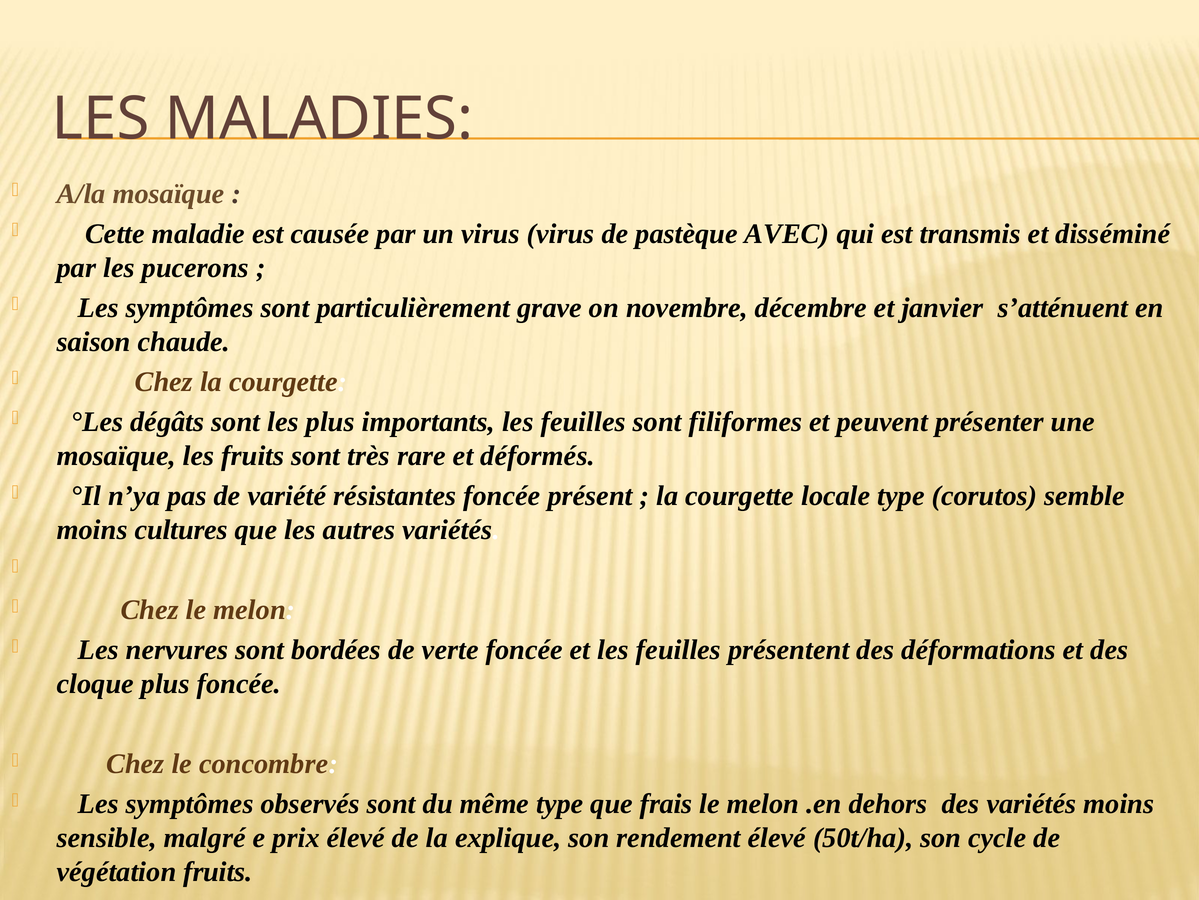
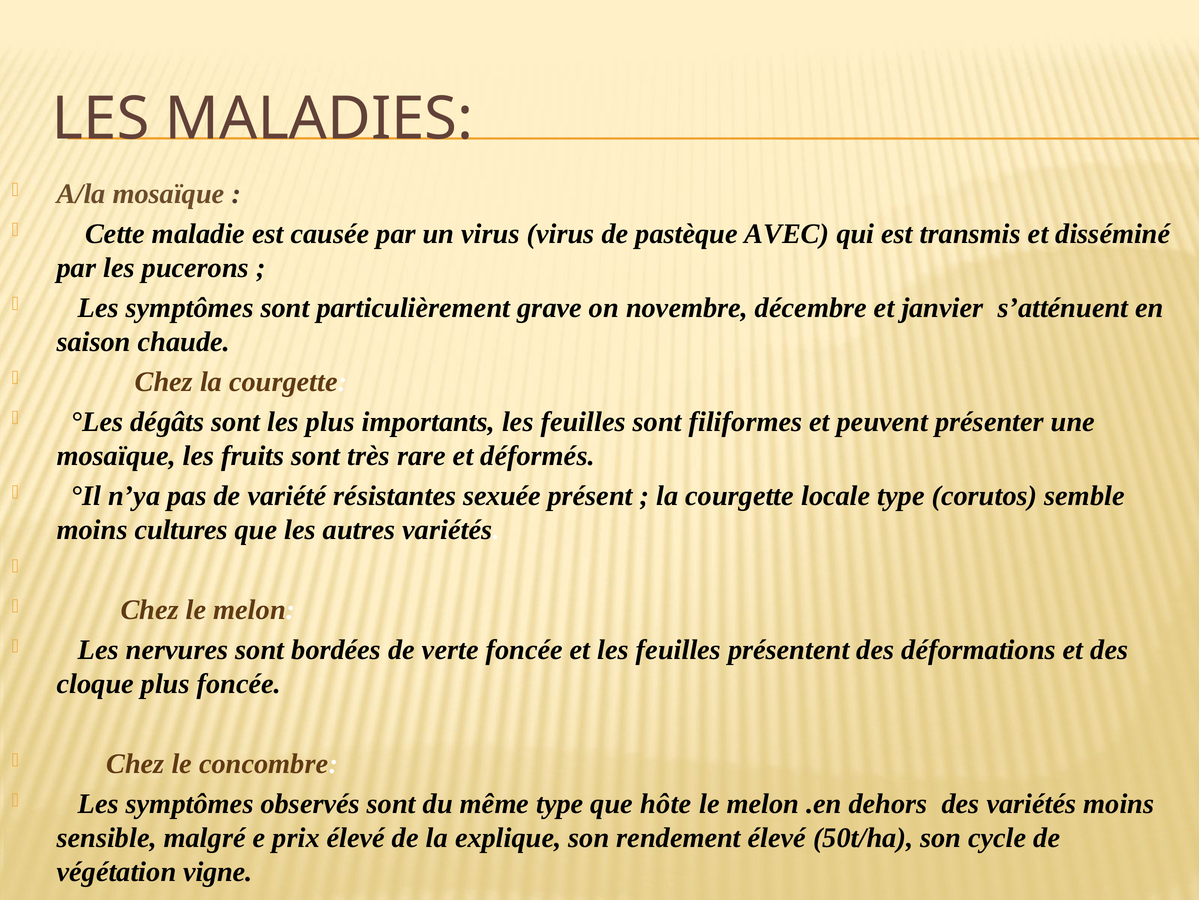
résistantes foncée: foncée -> sexuée
frais: frais -> hôte
végétation fruits: fruits -> vigne
